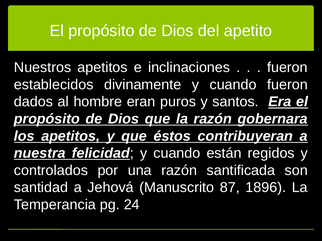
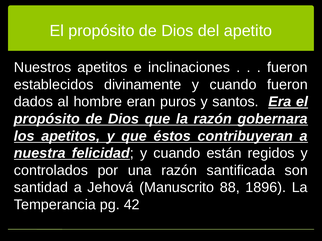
87: 87 -> 88
24: 24 -> 42
